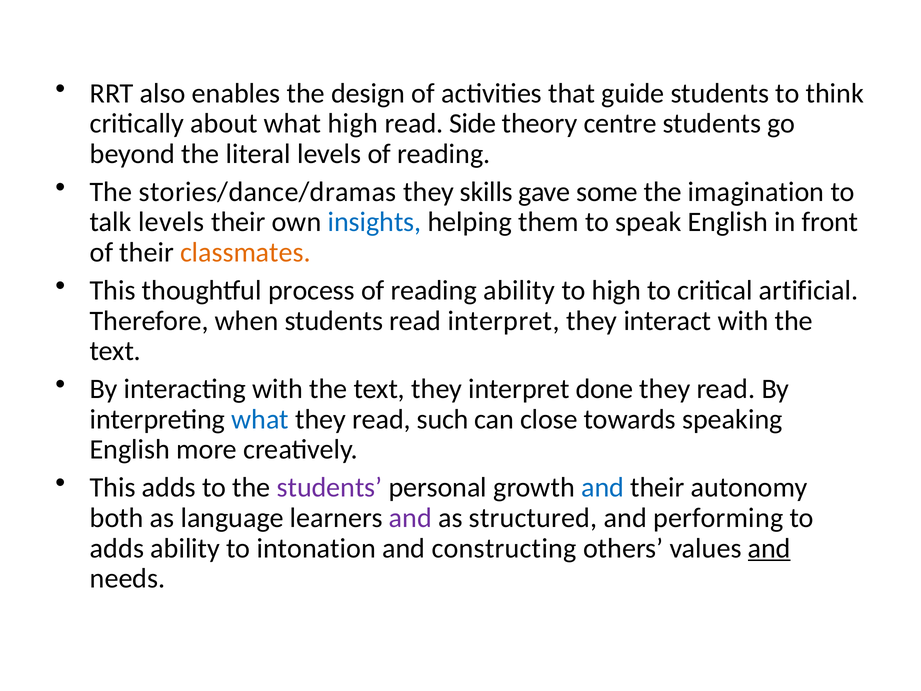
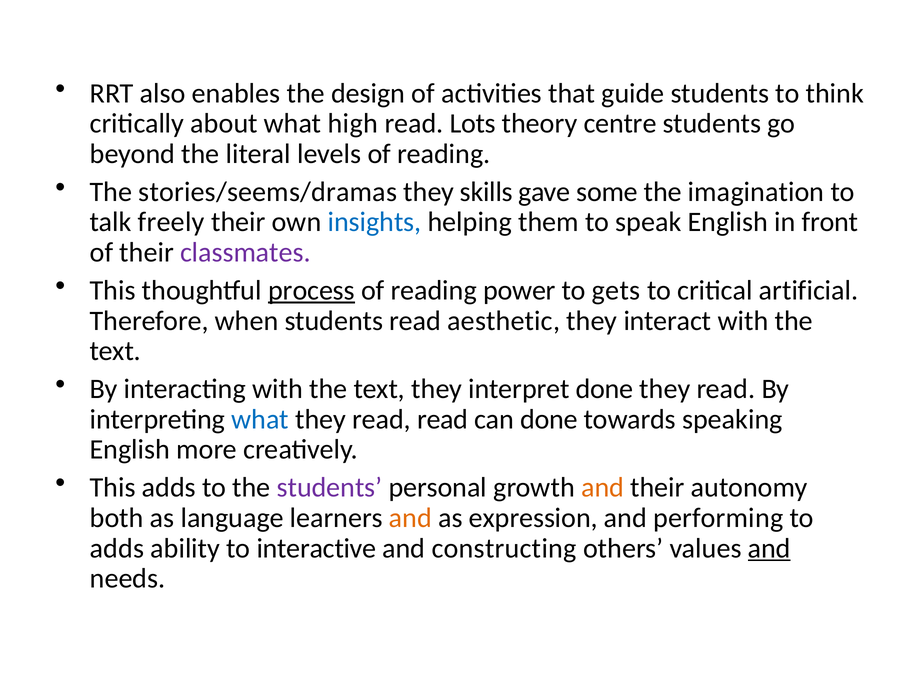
Side: Side -> Lots
stories/dance/dramas: stories/dance/dramas -> stories/seems/dramas
talk levels: levels -> freely
classmates colour: orange -> purple
process underline: none -> present
reading ability: ability -> power
to high: high -> gets
read interpret: interpret -> aesthetic
read such: such -> read
can close: close -> done
and at (603, 487) colour: blue -> orange
and at (410, 518) colour: purple -> orange
structured: structured -> expression
intonation: intonation -> interactive
